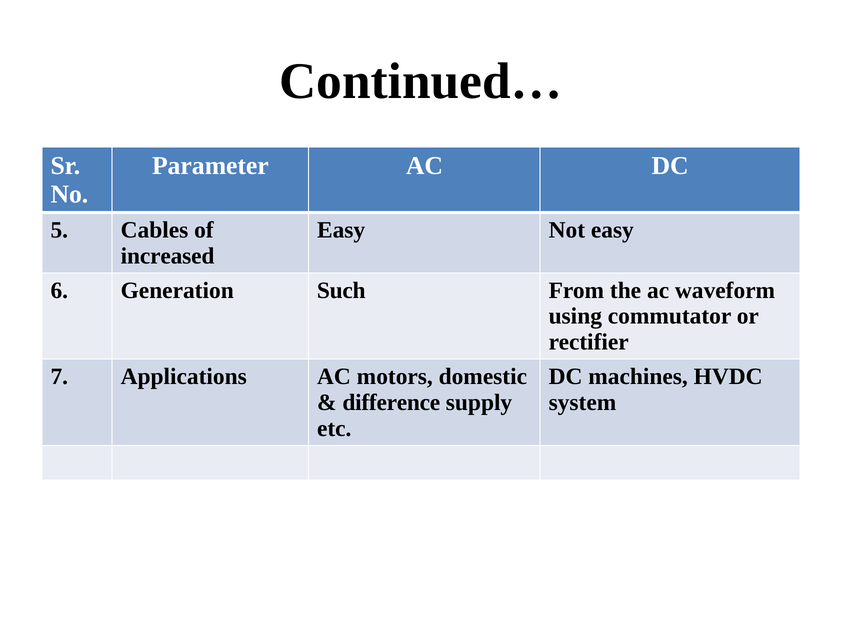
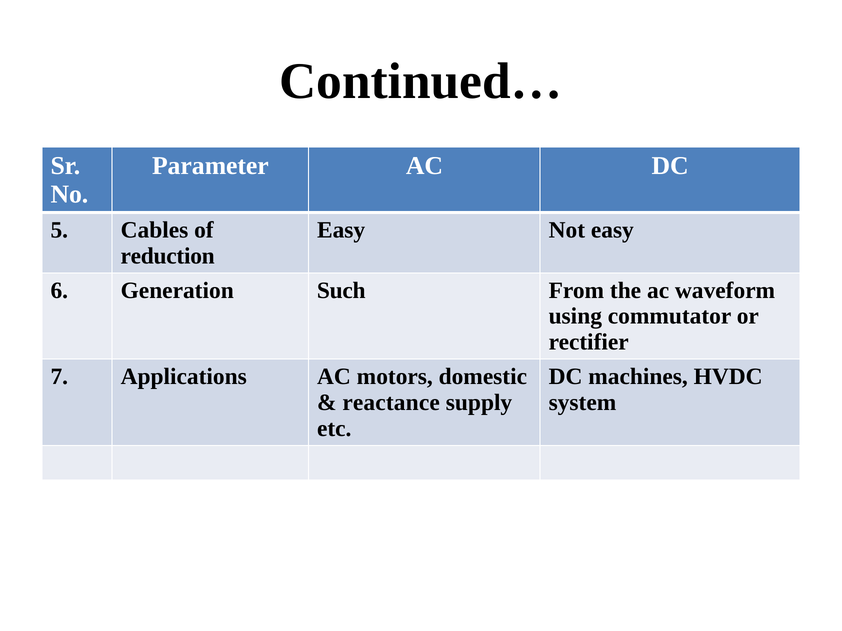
increased: increased -> reduction
difference: difference -> reactance
